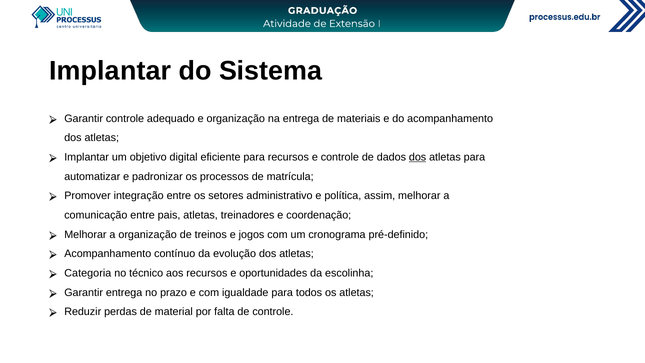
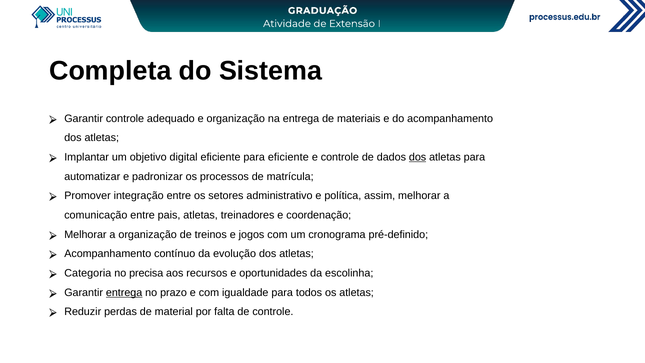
Implantar at (110, 71): Implantar -> Completa
para recursos: recursos -> eficiente
técnico: técnico -> precisa
entrega at (124, 292) underline: none -> present
